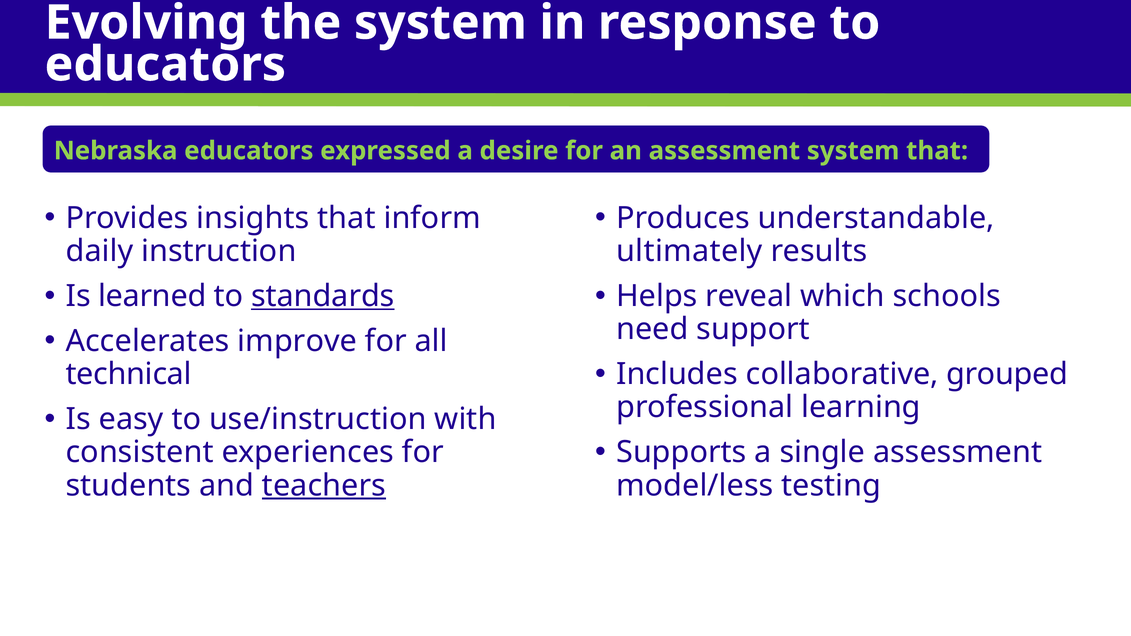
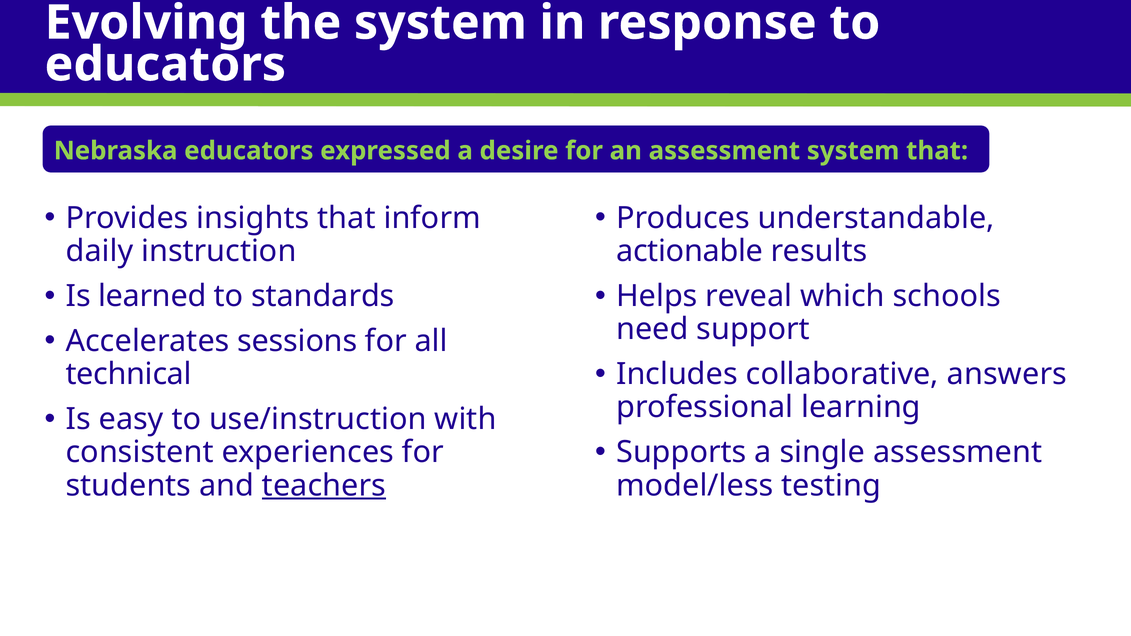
ultimately: ultimately -> actionable
standards underline: present -> none
improve: improve -> sessions
grouped: grouped -> answers
